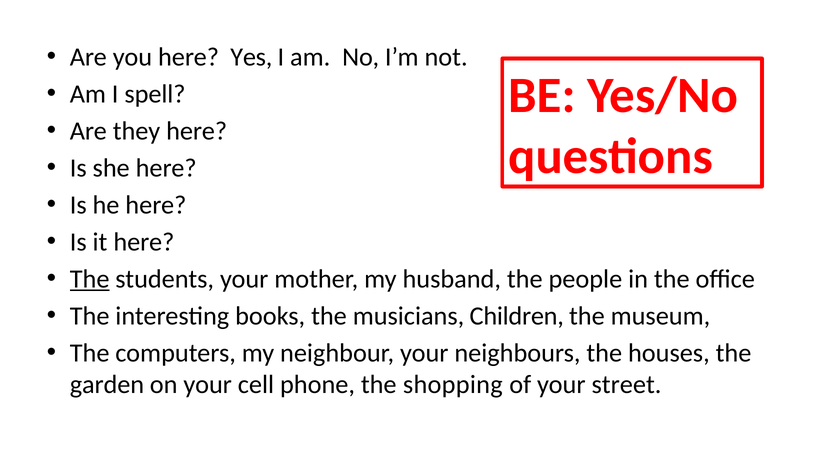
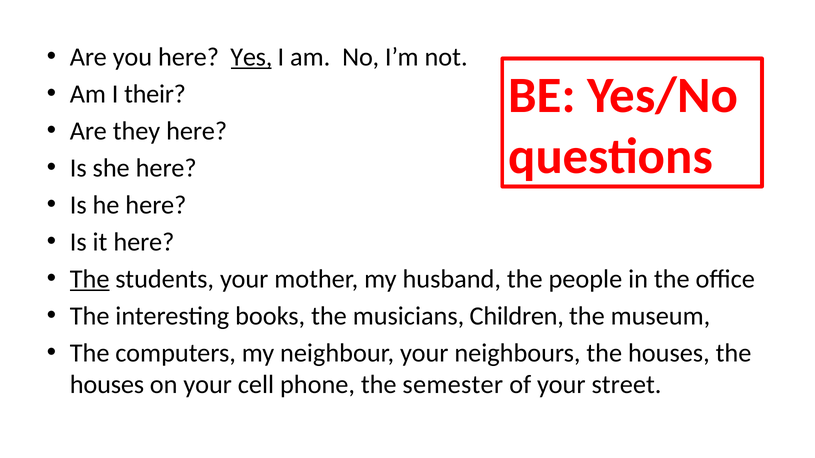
Yes underline: none -> present
spell: spell -> their
garden at (107, 385): garden -> houses
shopping: shopping -> semester
